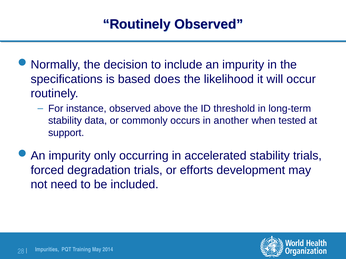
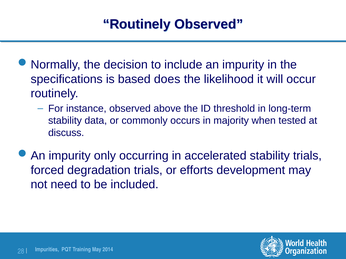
another: another -> majority
support: support -> discuss
